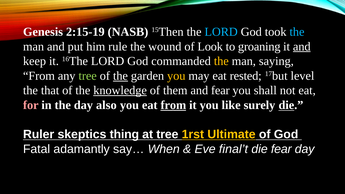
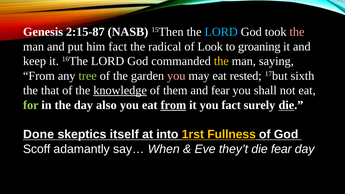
2:15-19: 2:15-19 -> 2:15-87
the at (297, 32) colour: light blue -> pink
him rule: rule -> fact
wound: wound -> radical
and at (302, 46) underline: present -> none
the at (120, 76) underline: present -> none
you at (176, 76) colour: yellow -> pink
level: level -> sixth
for colour: pink -> light green
you like: like -> fact
Ruler: Ruler -> Done
thing: thing -> itself
at tree: tree -> into
Ultimate: Ultimate -> Fullness
Fatal: Fatal -> Scoff
final’t: final’t -> they’t
